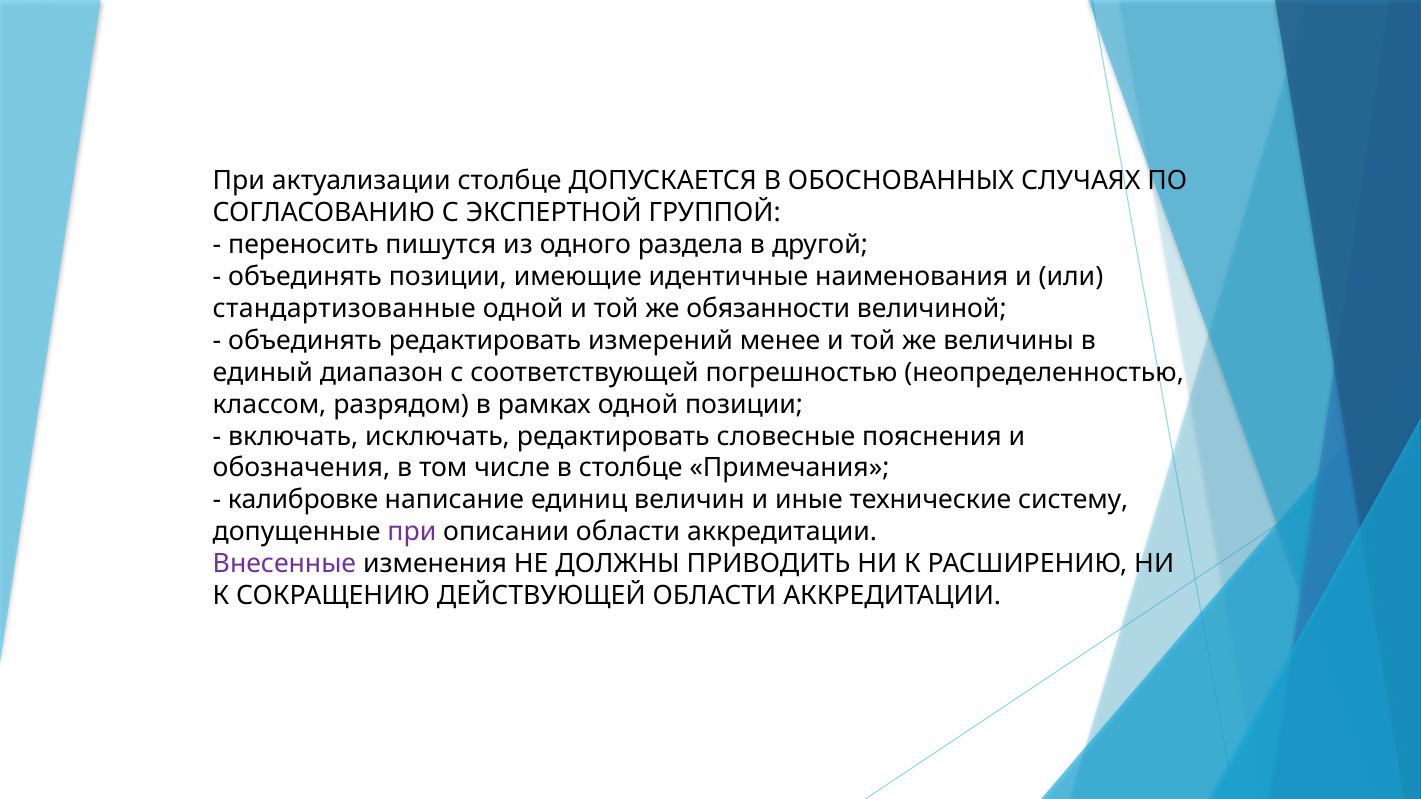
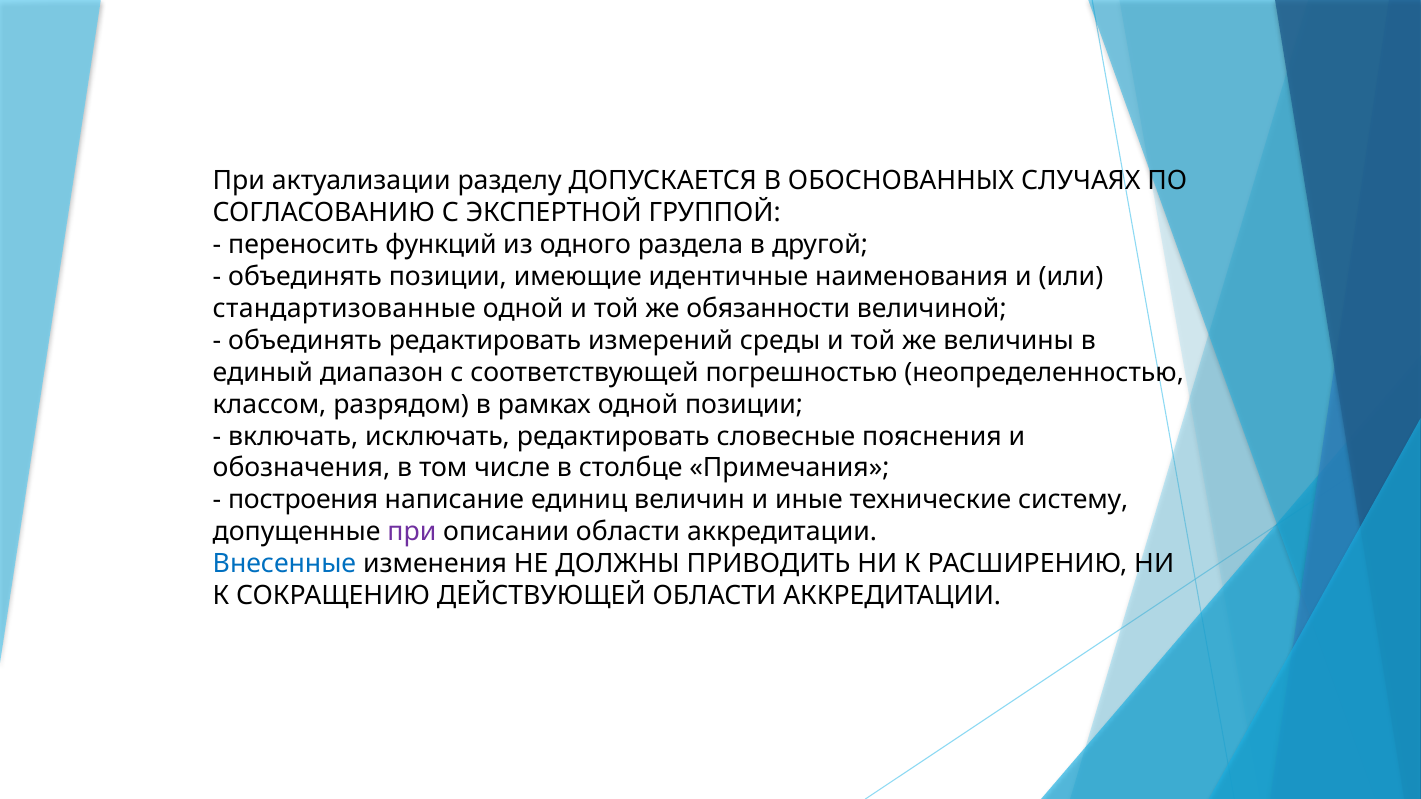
актуализации столбце: столбце -> разделу
пишутся: пишутся -> функций
менее: менее -> среды
калибровке: калибровке -> построения
Внесенные colour: purple -> blue
